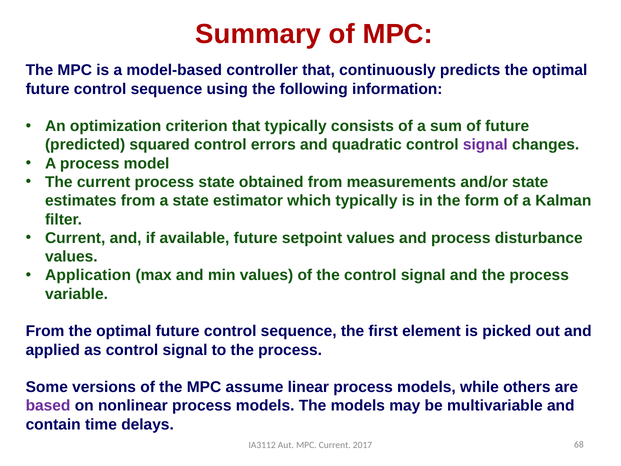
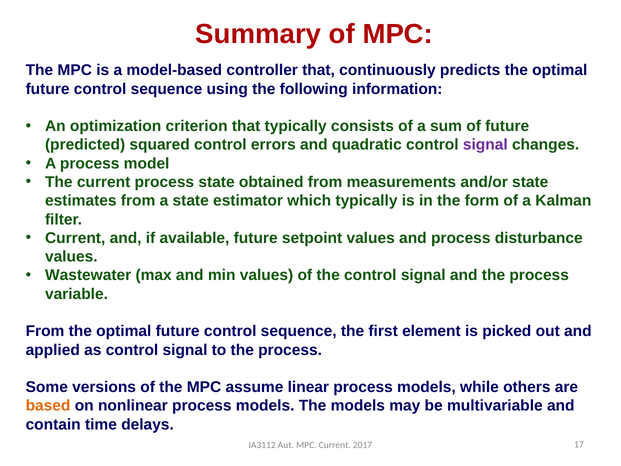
Application: Application -> Wastewater
based colour: purple -> orange
68: 68 -> 17
